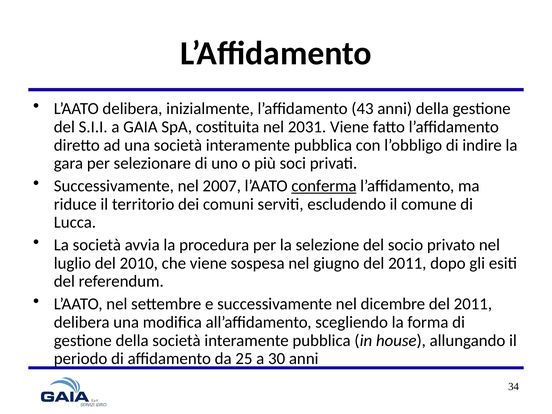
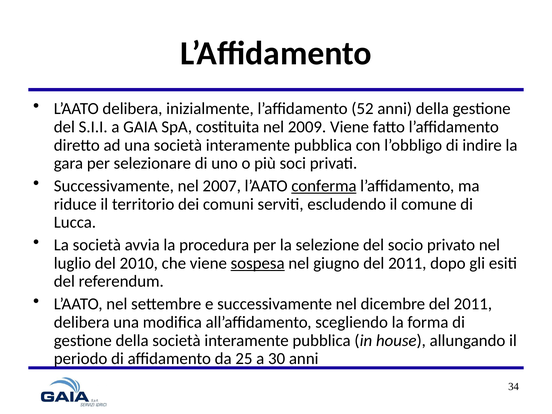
43: 43 -> 52
2031: 2031 -> 2009
sospesa underline: none -> present
